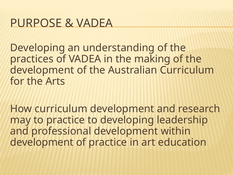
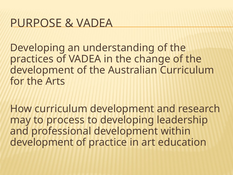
making: making -> change
to practice: practice -> process
